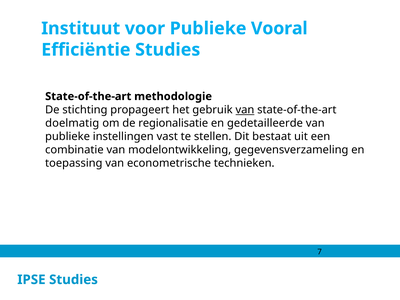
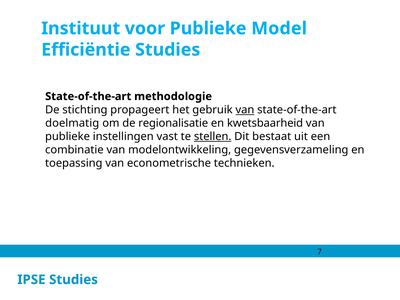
Vooral: Vooral -> Model
gedetailleerde: gedetailleerde -> kwetsbaarheid
stellen underline: none -> present
